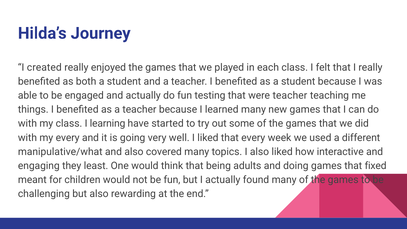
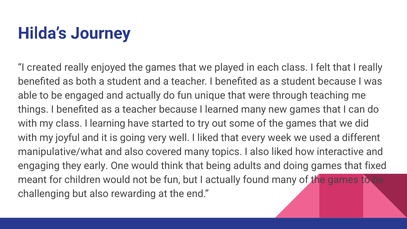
testing: testing -> unique
were teacher: teacher -> through
my every: every -> joyful
least: least -> early
